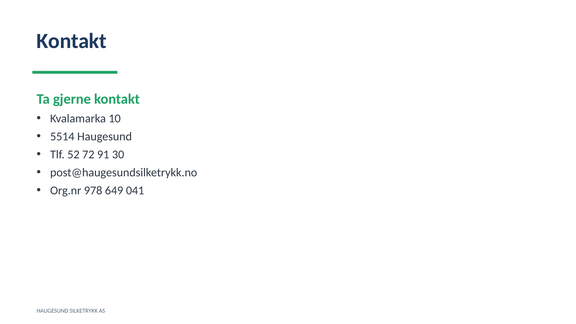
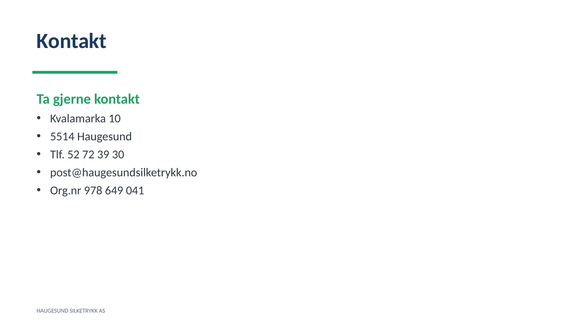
91: 91 -> 39
